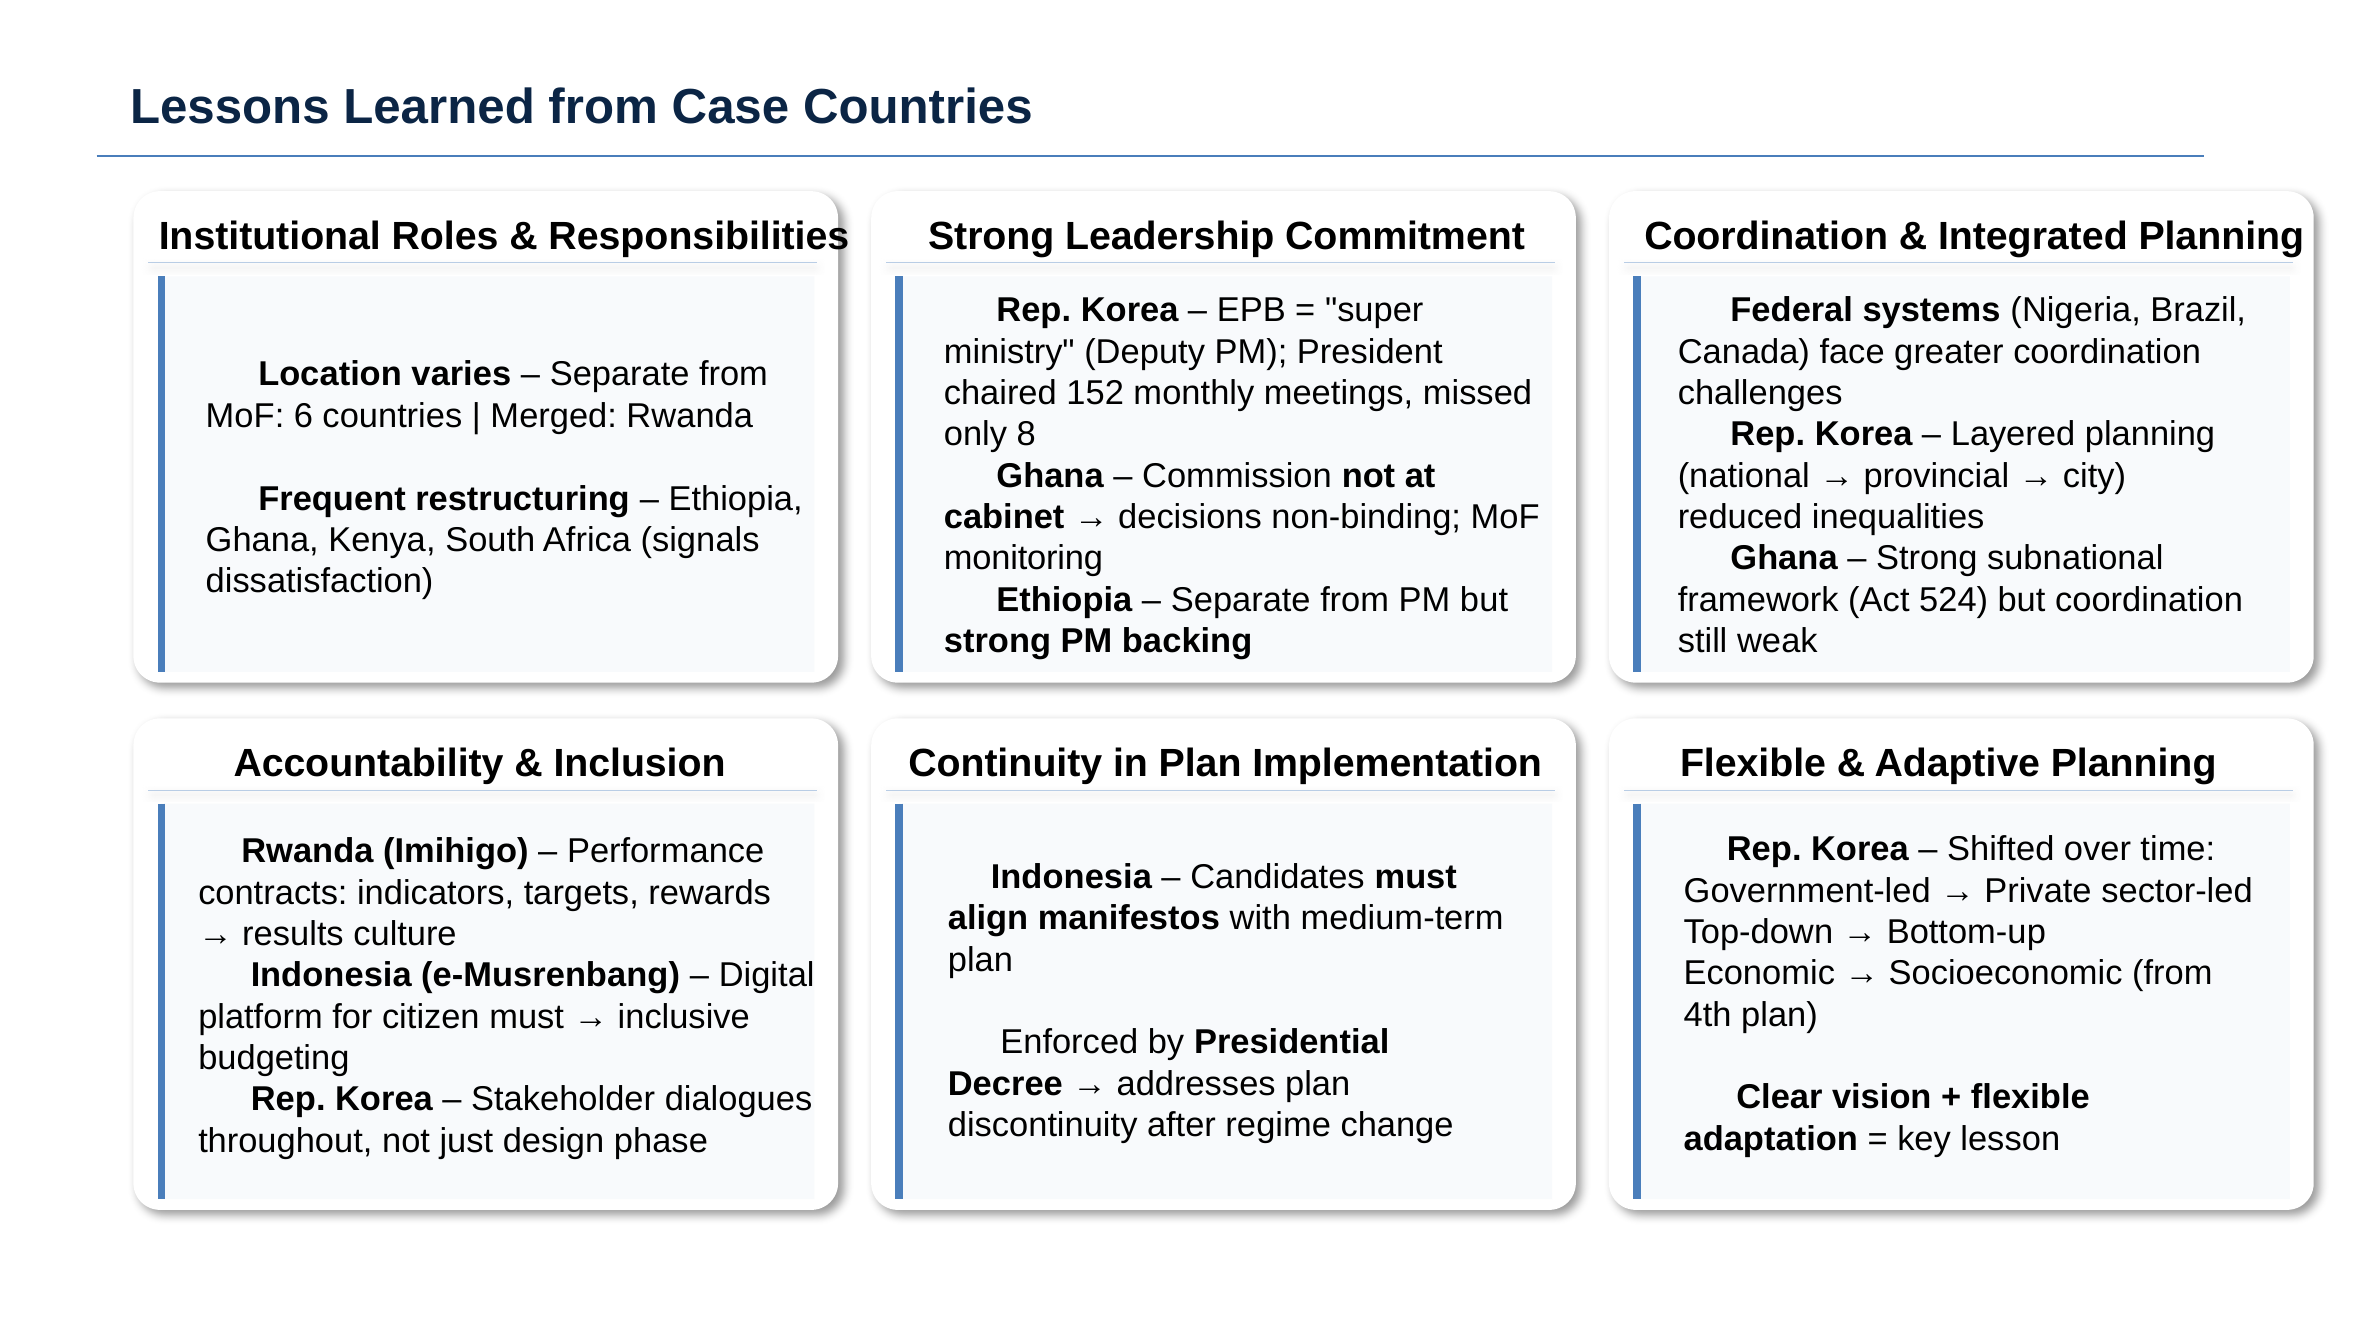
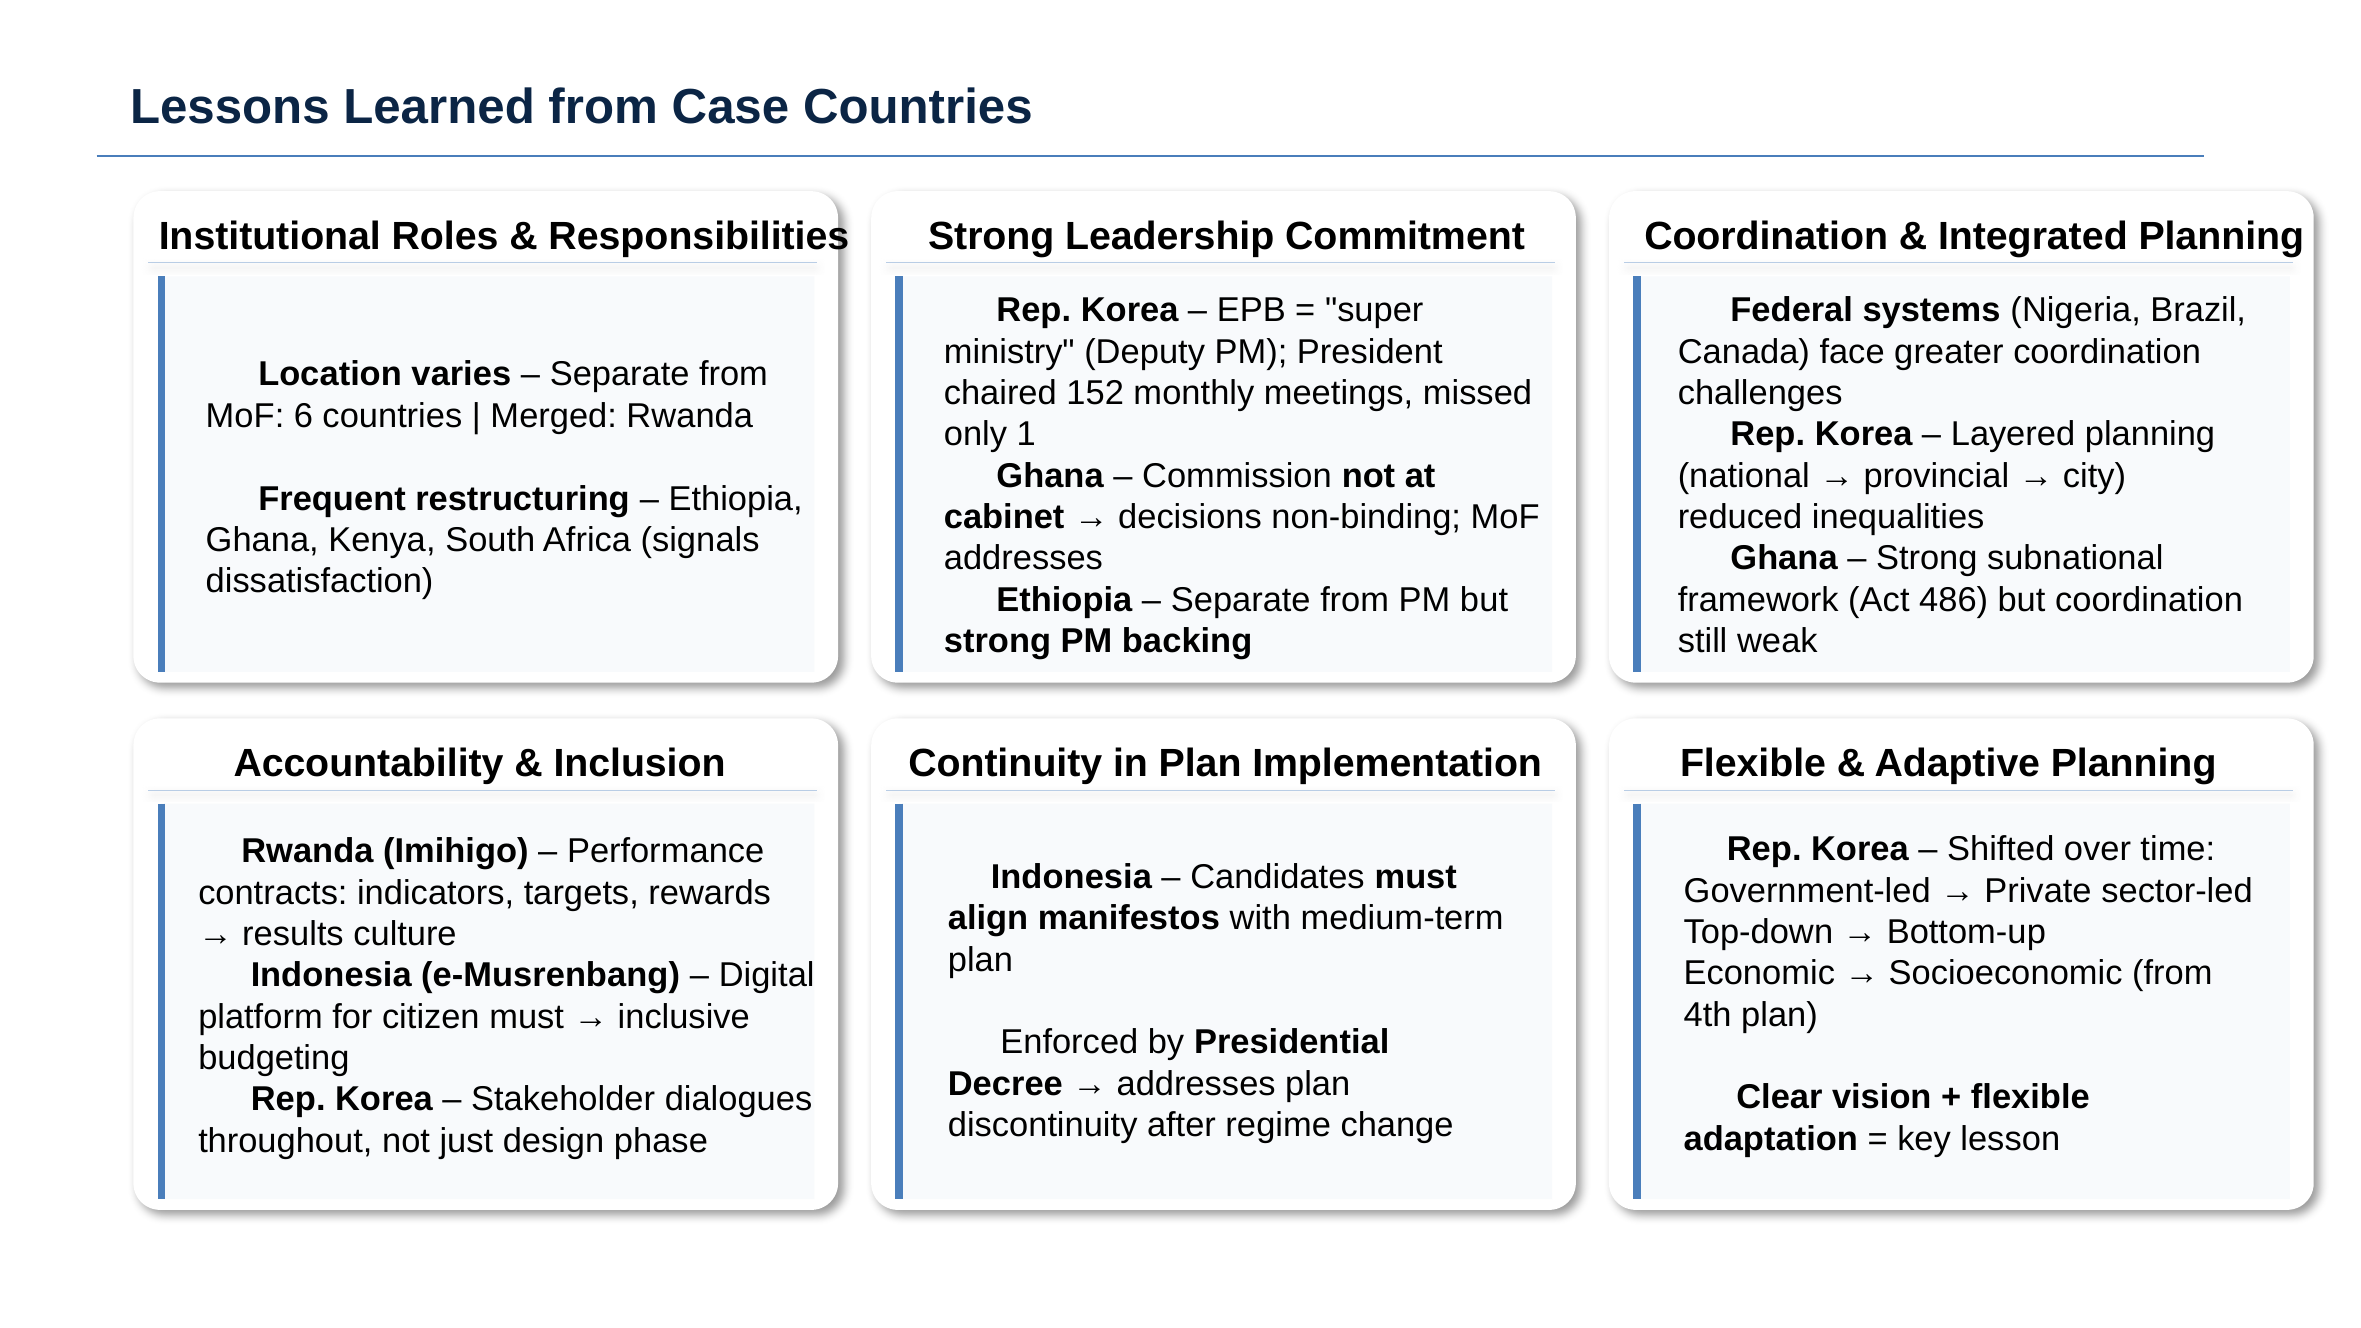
8: 8 -> 1
monitoring at (1023, 558): monitoring -> addresses
524: 524 -> 486
